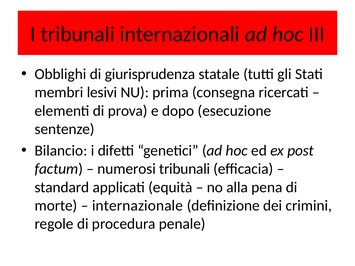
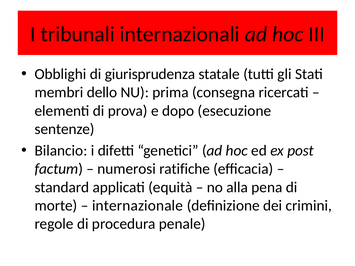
lesivi: lesivi -> dello
numerosi tribunali: tribunali -> ratifiche
